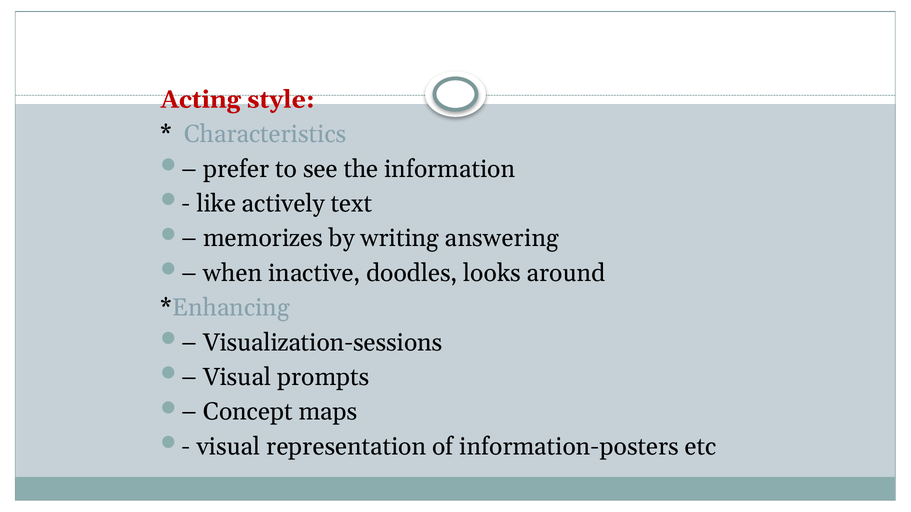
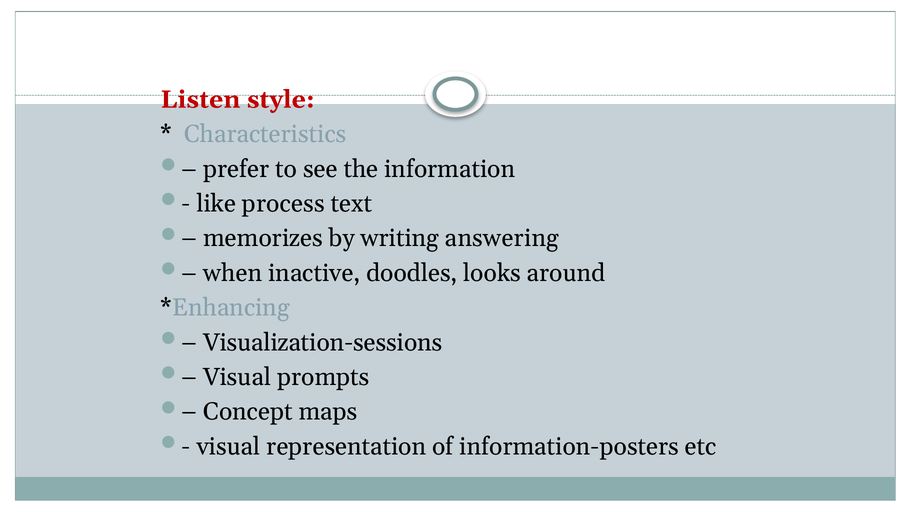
Acting: Acting -> Listen
actively: actively -> process
